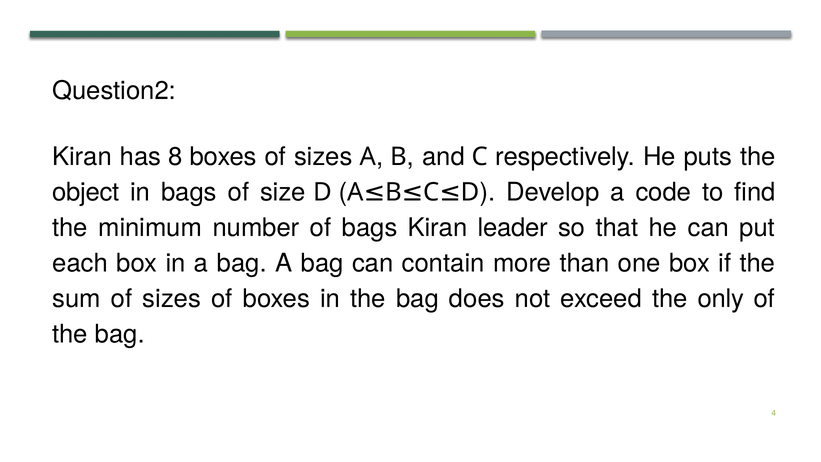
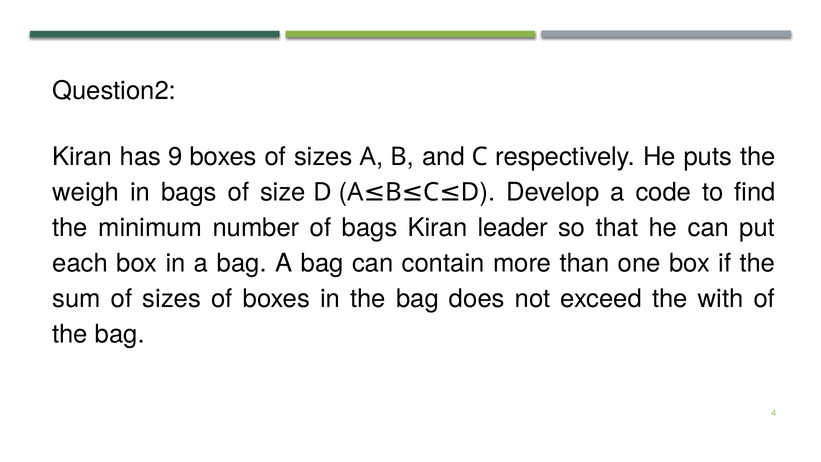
8: 8 -> 9
object: object -> weigh
only: only -> with
